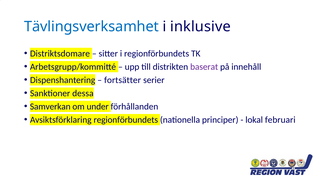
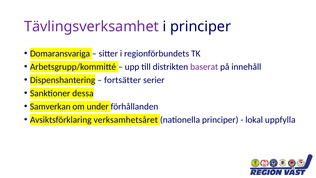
Tävlingsverksamhet colour: blue -> purple
i inklusive: inklusive -> principer
Distriktsdomare: Distriktsdomare -> Domaransvariga
Avsiktsförklaring regionförbundets: regionförbundets -> verksamhetsåret
februari: februari -> uppfylla
